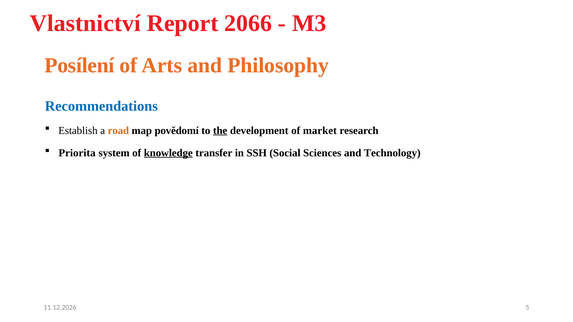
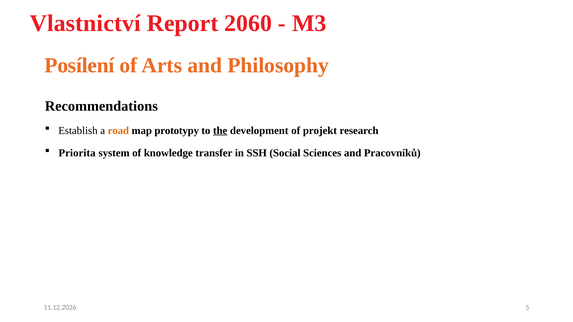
2066: 2066 -> 2060
Recommendations colour: blue -> black
povědomí: povědomí -> prototypy
market: market -> projekt
knowledge underline: present -> none
Technology: Technology -> Pracovníků
